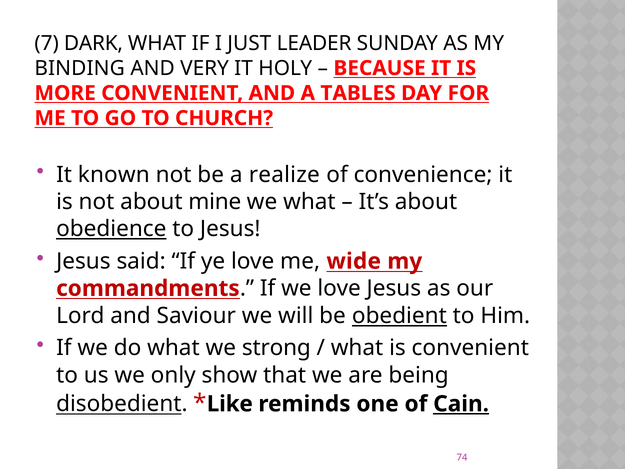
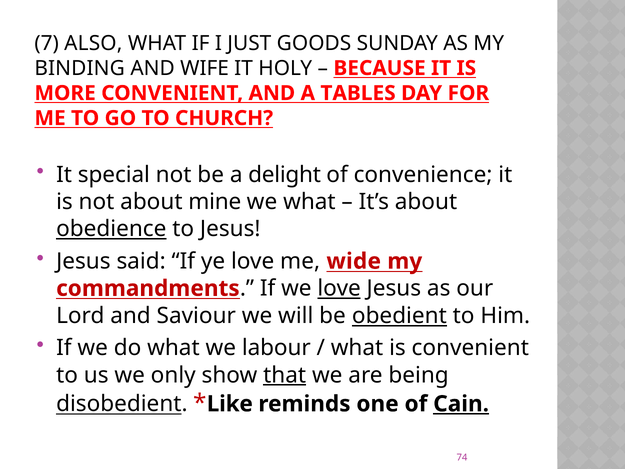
DARK: DARK -> ALSO
LEADER: LEADER -> GOODS
VERY: VERY -> WIFE
known: known -> special
realize: realize -> delight
love at (339, 288) underline: none -> present
strong: strong -> labour
that underline: none -> present
